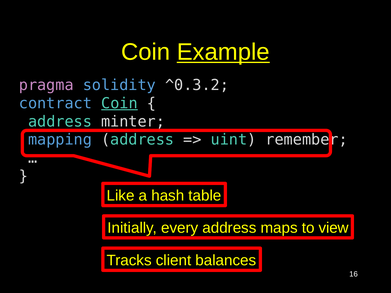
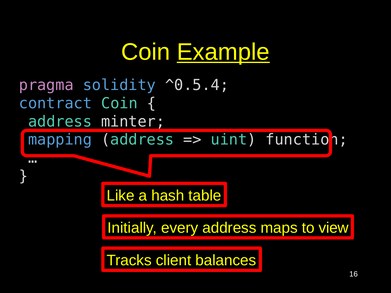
^0.3.2: ^0.3.2 -> ^0.5.4
Coin at (119, 103) underline: present -> none
remember: remember -> function
